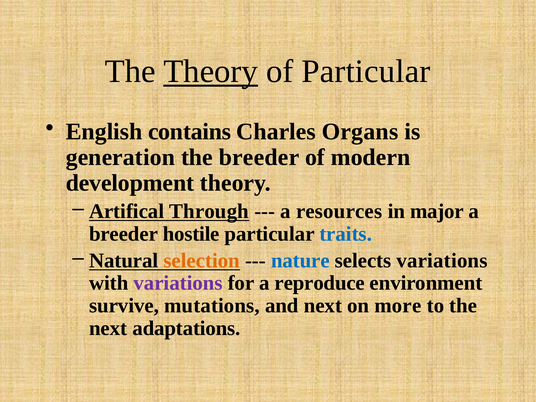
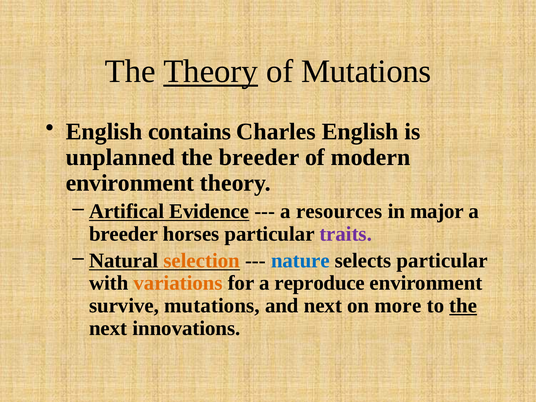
of Particular: Particular -> Mutations
Charles Organs: Organs -> English
generation: generation -> unplanned
development at (130, 183): development -> environment
Through: Through -> Evidence
hostile: hostile -> horses
traits colour: blue -> purple
selects variations: variations -> particular
variations at (178, 283) colour: purple -> orange
the at (463, 306) underline: none -> present
adaptations: adaptations -> innovations
